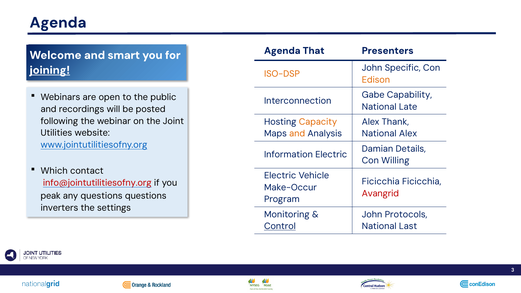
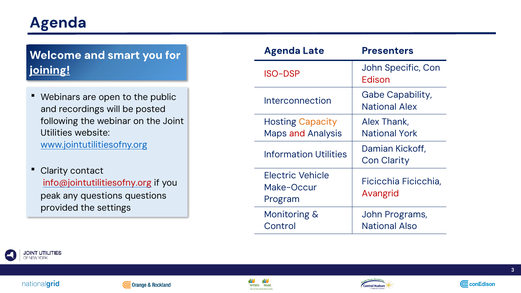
That: That -> Late
ISO-DSP colour: orange -> red
Edison colour: orange -> red
National Late: Late -> Alex
and at (297, 134) colour: orange -> red
National Alex: Alex -> York
Details: Details -> Kickoff
Information Electric: Electric -> Utilities
Con Willing: Willing -> Clarity
Which at (54, 171): Which -> Clarity
inverters: inverters -> provided
Protocols: Protocols -> Programs
Control underline: present -> none
Last: Last -> Also
